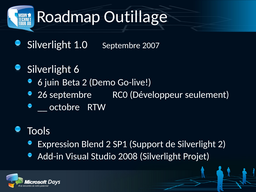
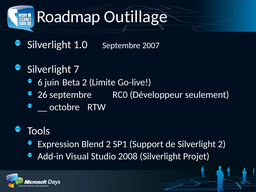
Silverlight 6: 6 -> 7
Demo: Demo -> Limite
